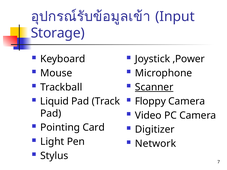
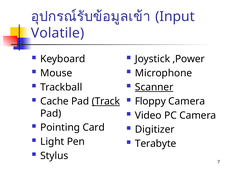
Storage: Storage -> Volatile
Liquid: Liquid -> Cache
Track underline: none -> present
Network: Network -> Terabyte
